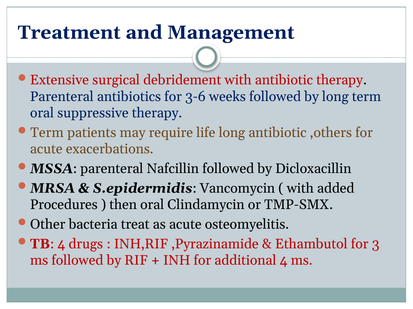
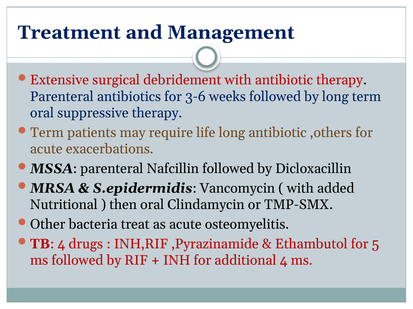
Procedures: Procedures -> Nutritional
3: 3 -> 5
